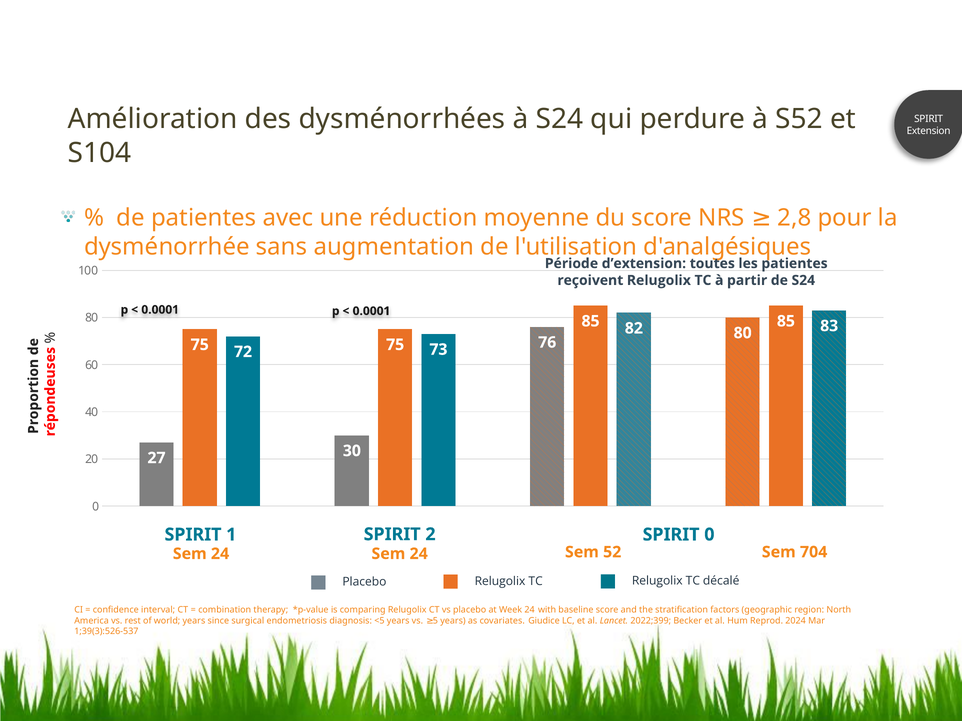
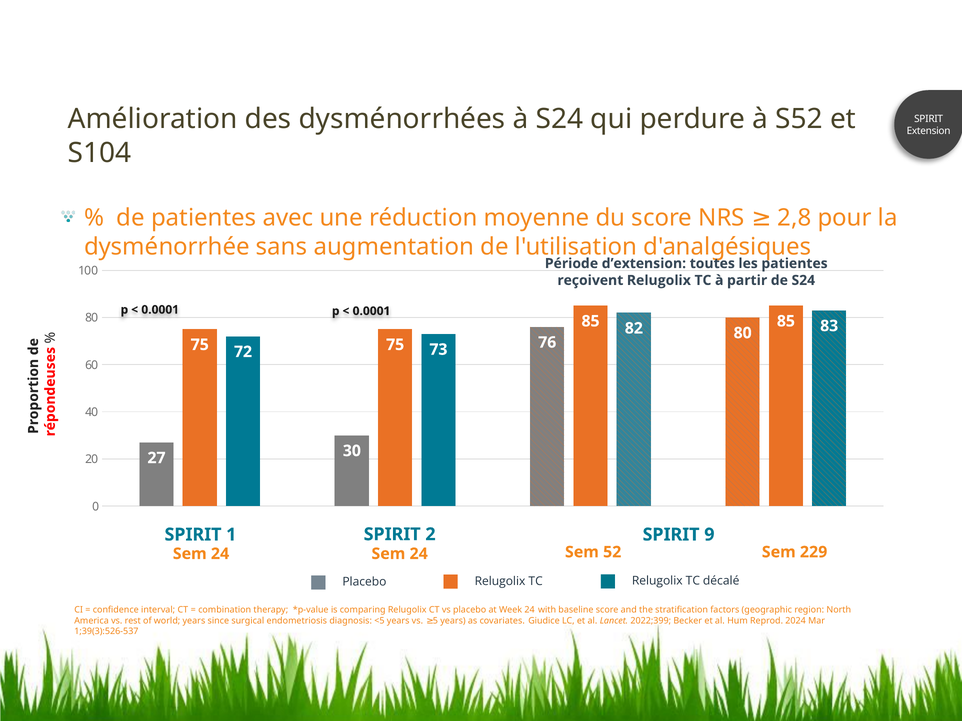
SPIRIT 0: 0 -> 9
704: 704 -> 229
